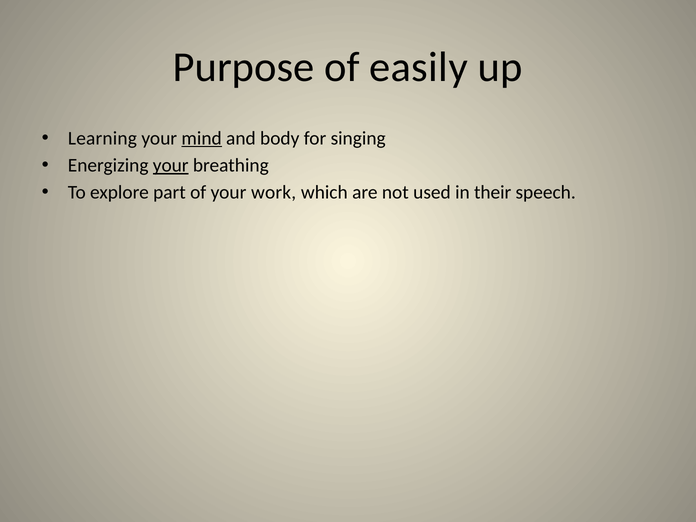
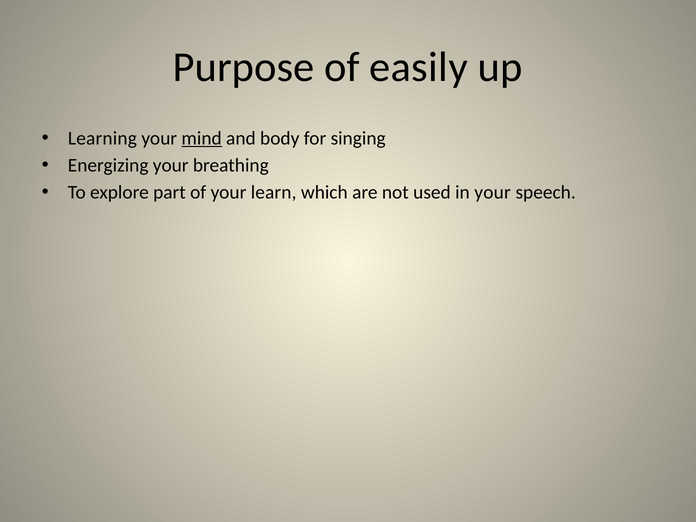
your at (171, 165) underline: present -> none
work: work -> learn
in their: their -> your
